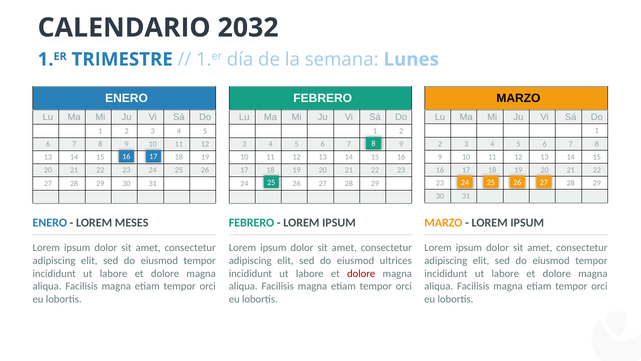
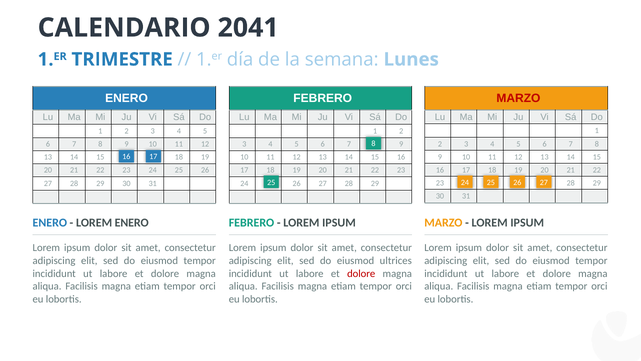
2032: 2032 -> 2041
MARZO at (518, 98) colour: black -> red
LOREM MESES: MESES -> ENERO
